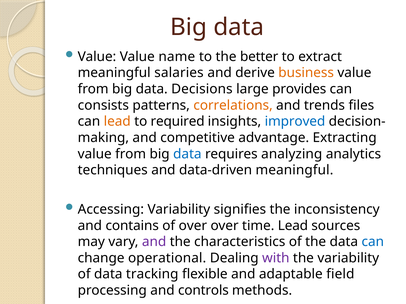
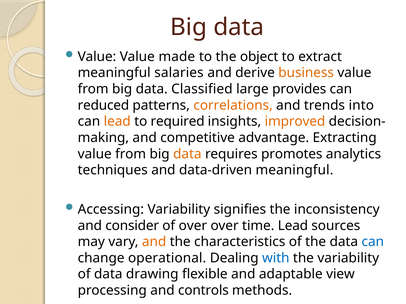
name: name -> made
better: better -> object
Decisions: Decisions -> Classified
consists: consists -> reduced
files: files -> into
improved colour: blue -> orange
data at (187, 154) colour: blue -> orange
analyzing: analyzing -> promotes
contains: contains -> consider
and at (154, 242) colour: purple -> orange
with colour: purple -> blue
tracking: tracking -> drawing
field: field -> view
